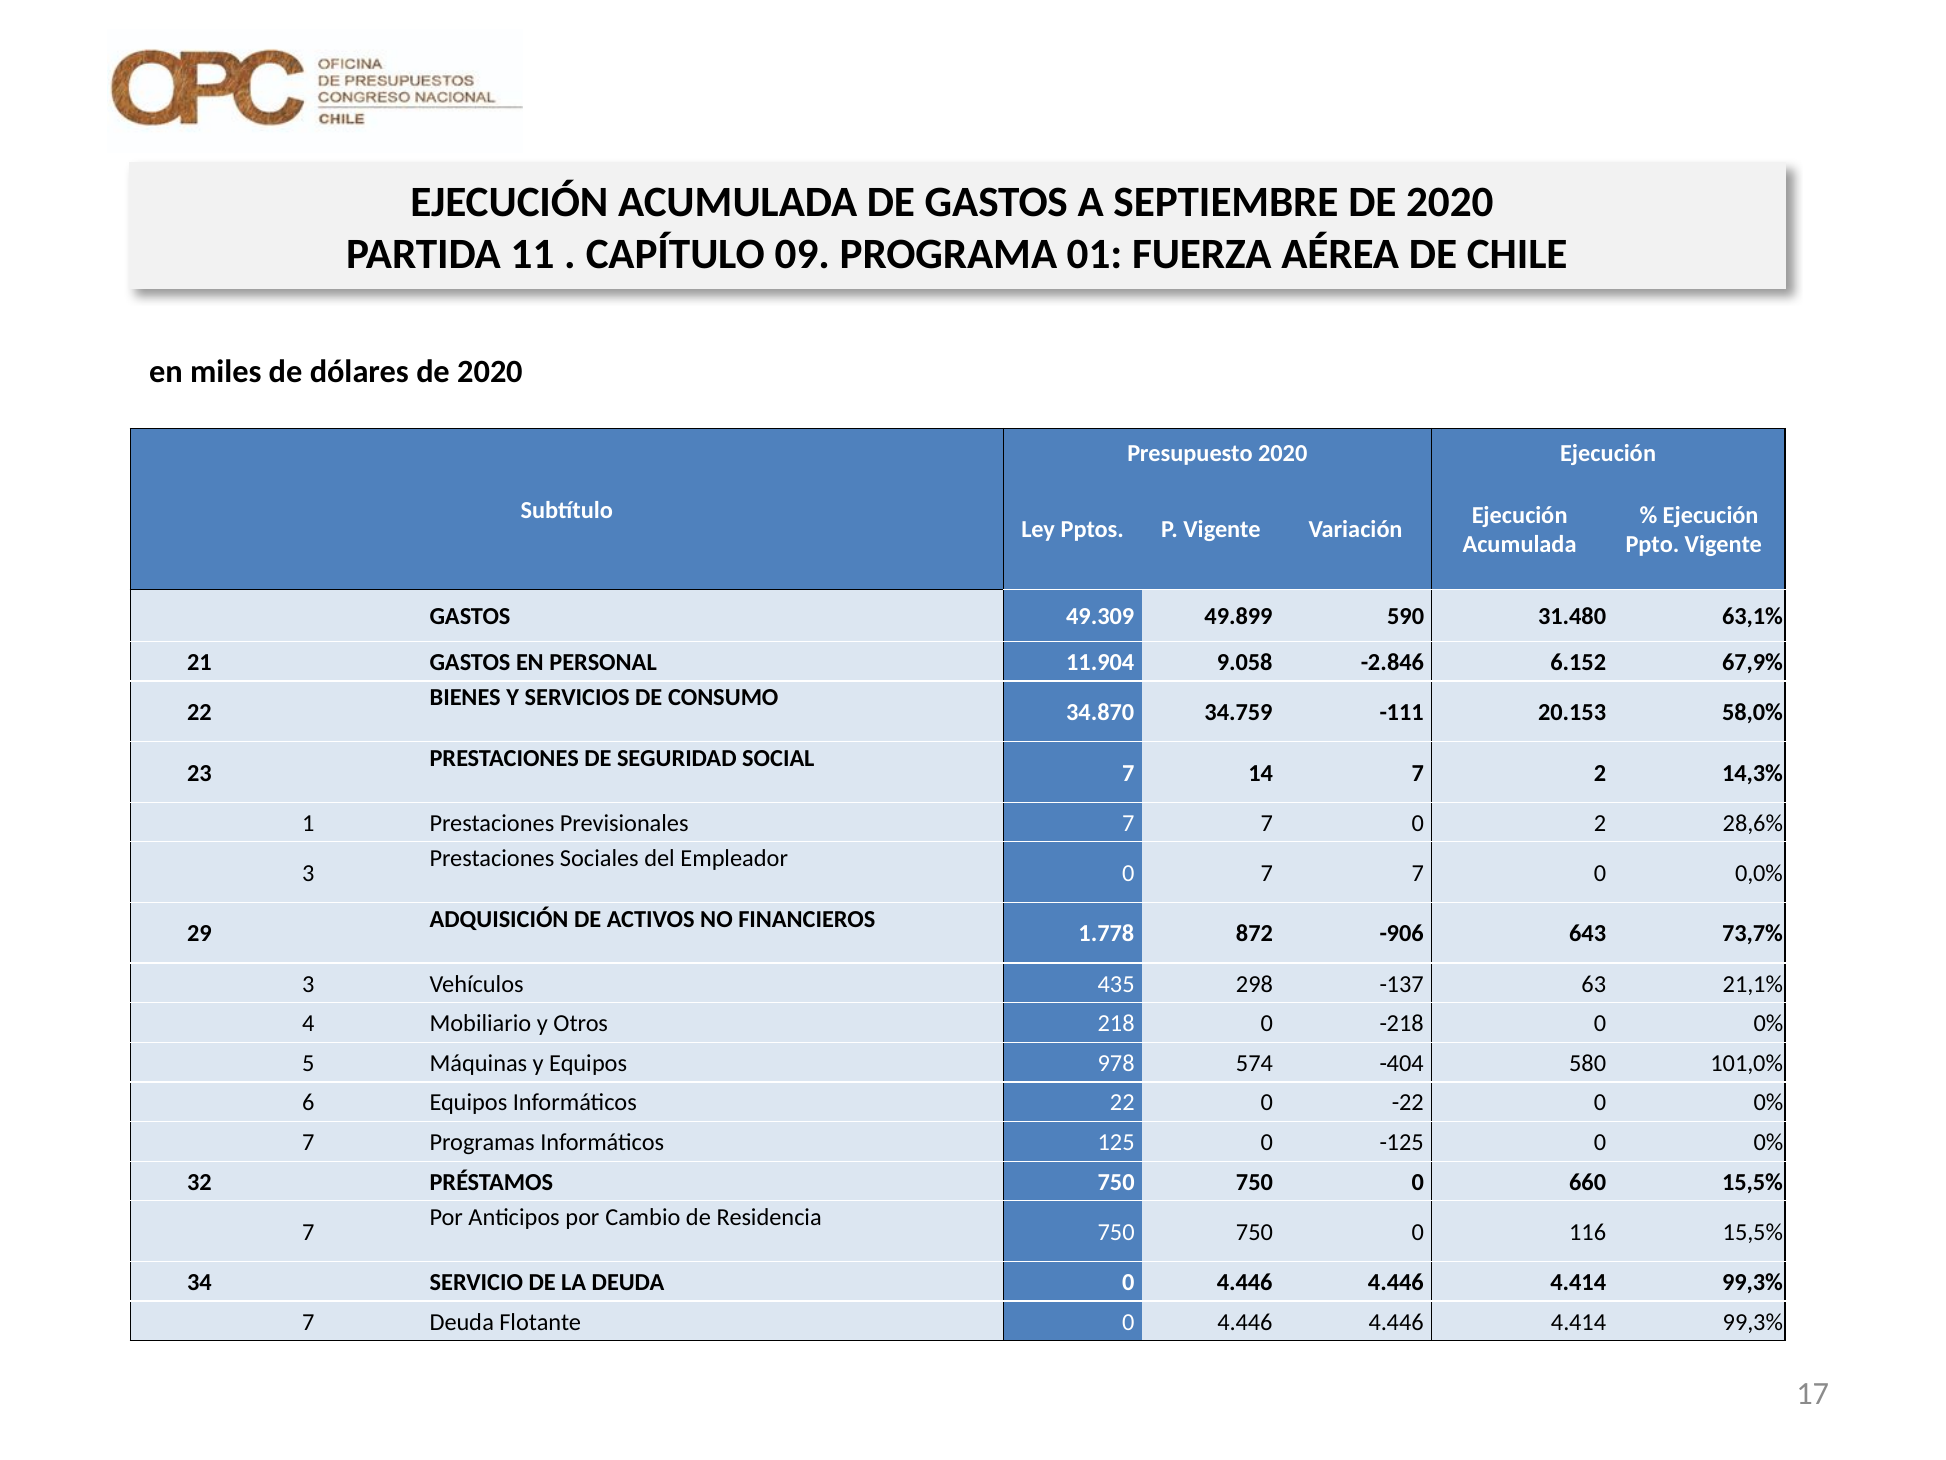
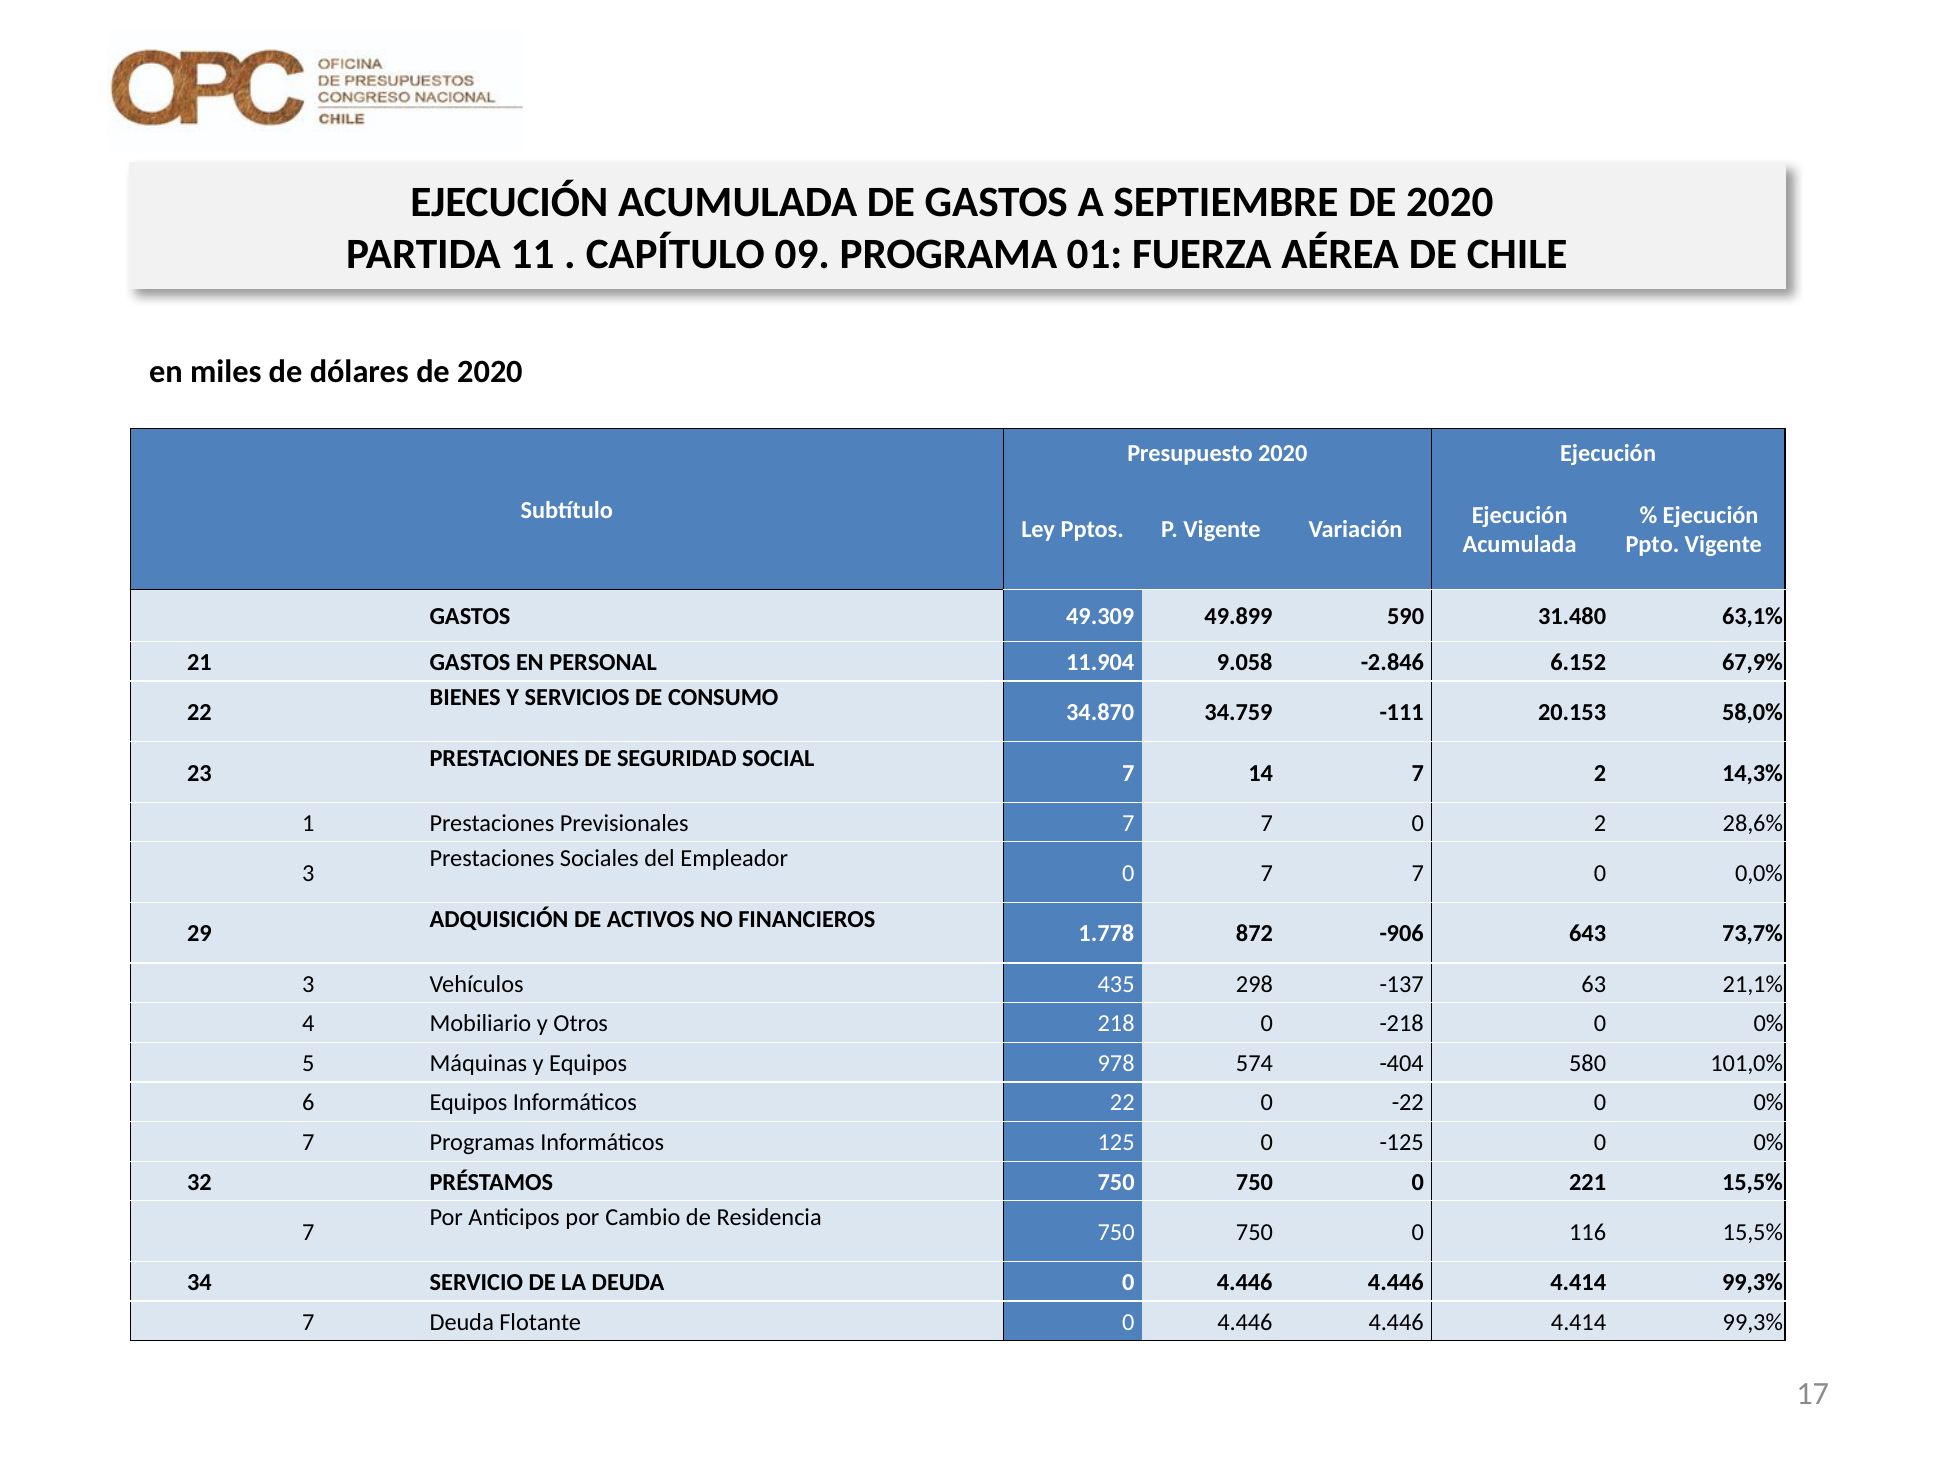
660: 660 -> 221
